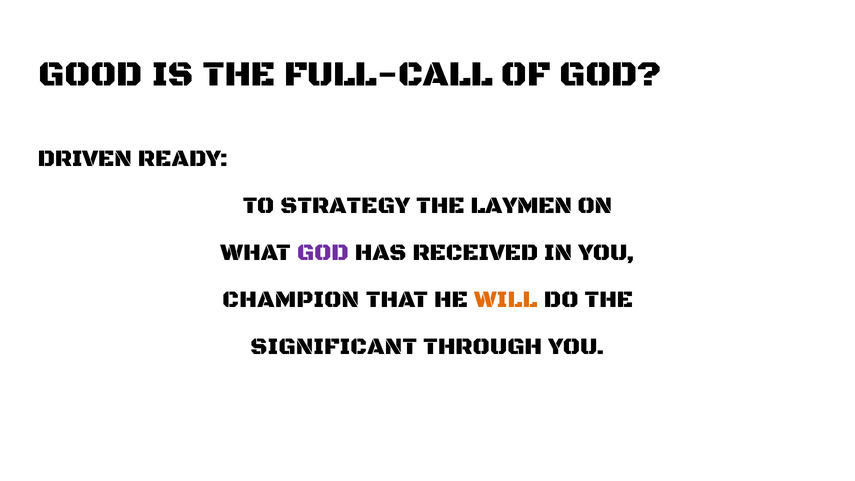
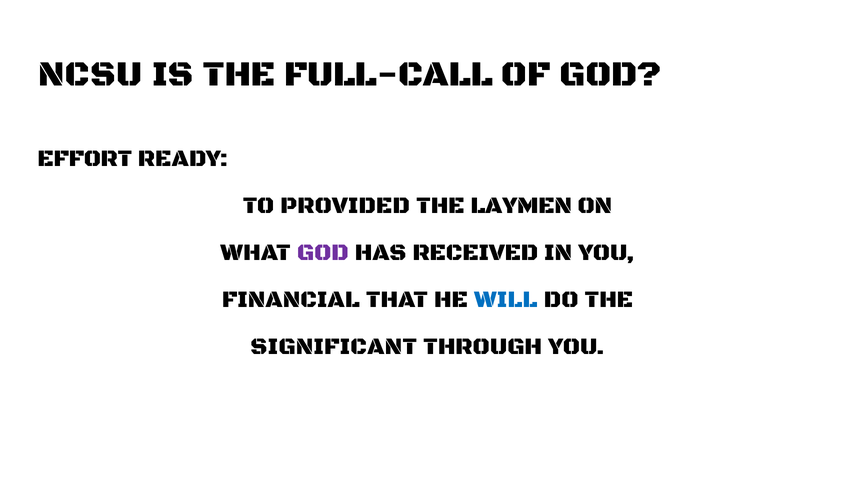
GOOD: GOOD -> NCSU
DRIVEN: DRIVEN -> EFFORT
STRATEGY: STRATEGY -> PROVIDED
CHAMPION: CHAMPION -> FINANCIAL
WILL colour: orange -> blue
